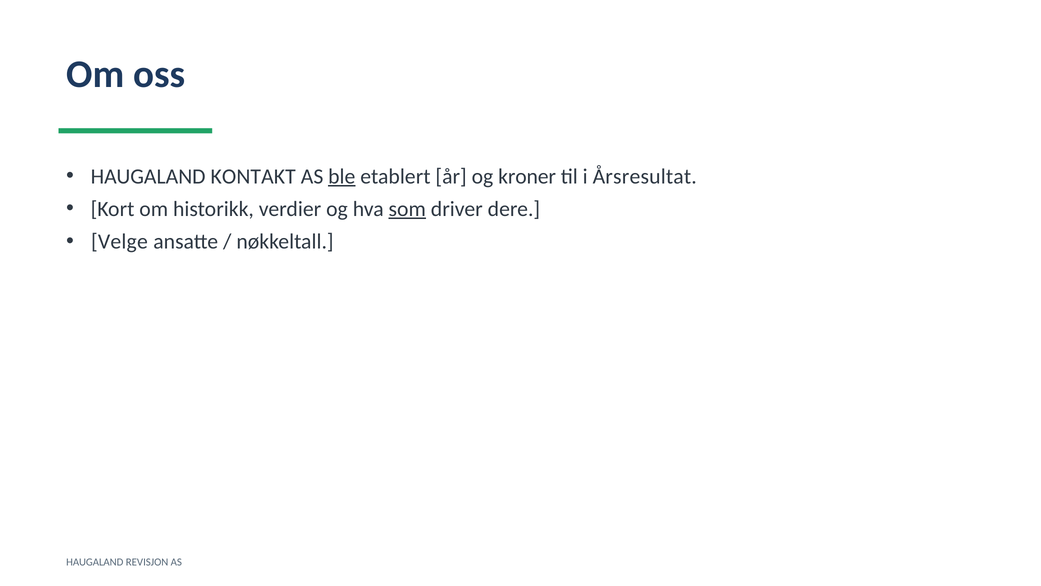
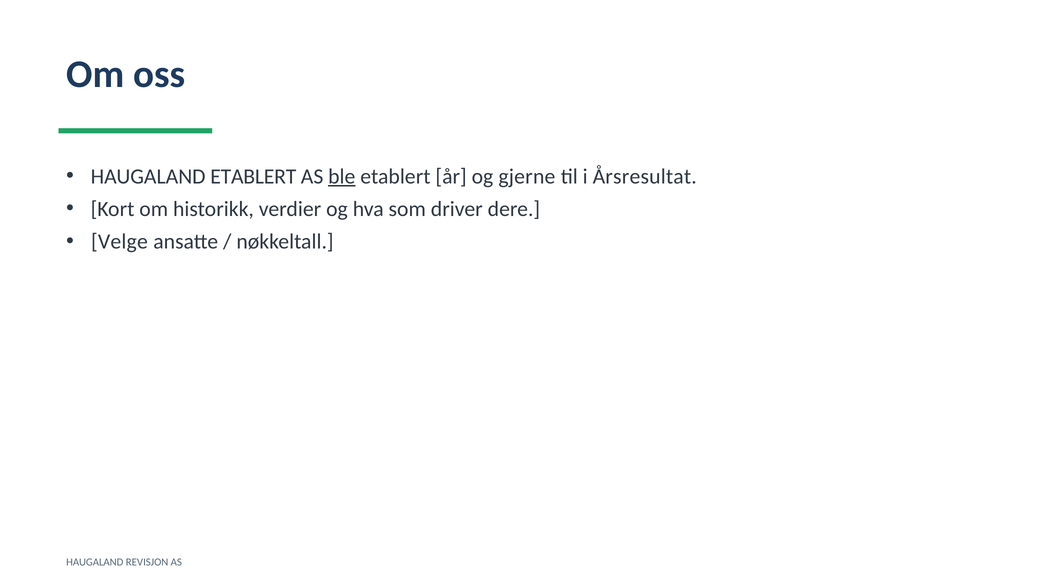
HAUGALAND KONTAKT: KONTAKT -> ETABLERT
kroner: kroner -> gjerne
som underline: present -> none
